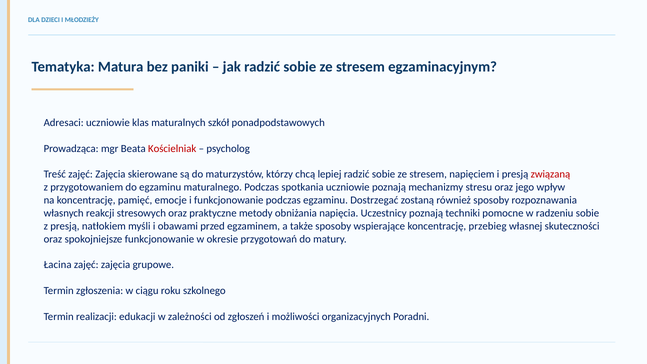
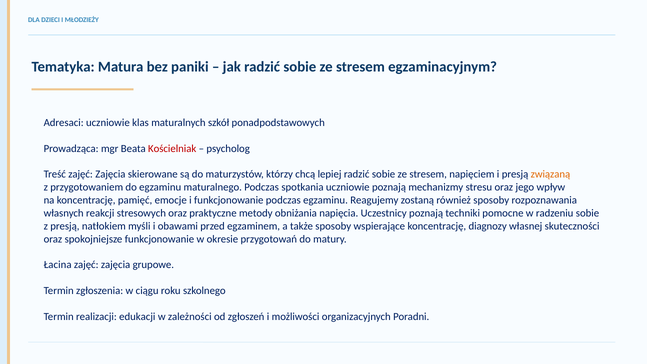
związaną colour: red -> orange
Dostrzegać: Dostrzegać -> Reagujemy
przebieg: przebieg -> diagnozy
